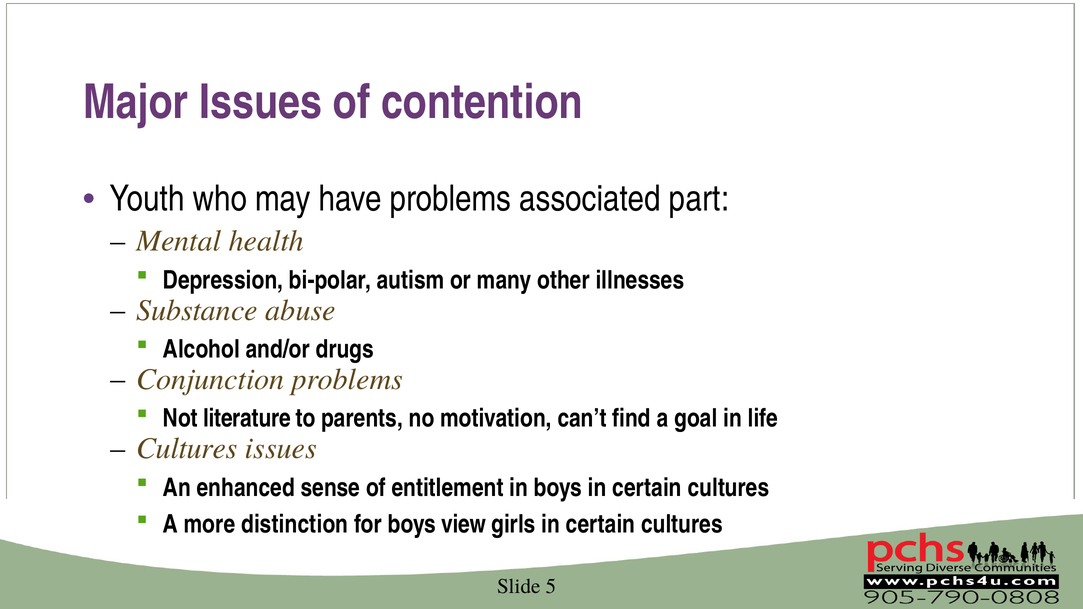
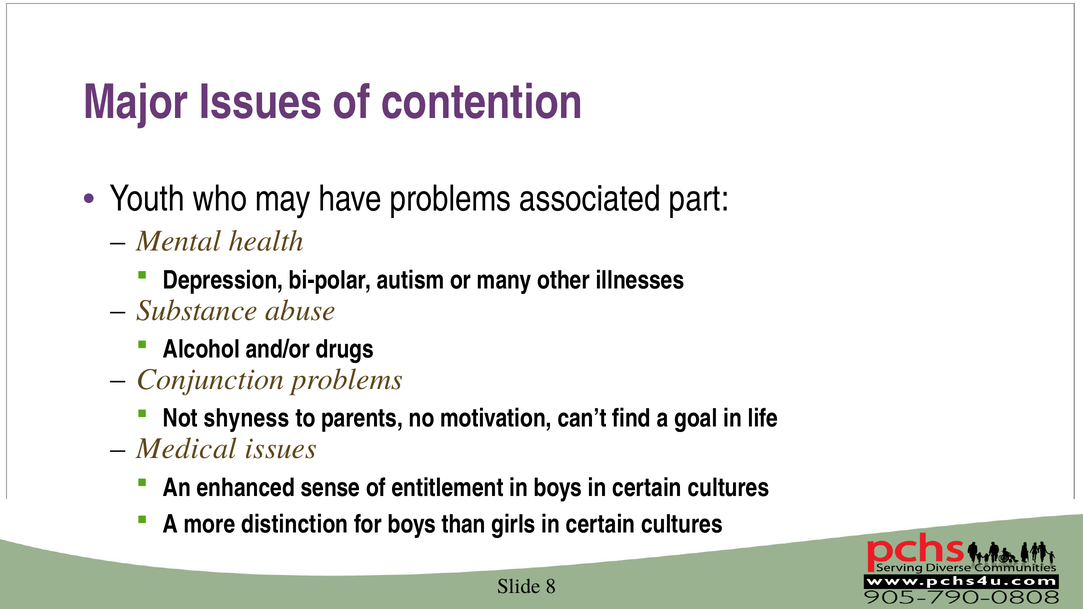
literature: literature -> shyness
Cultures at (187, 449): Cultures -> Medical
view: view -> than
5: 5 -> 8
